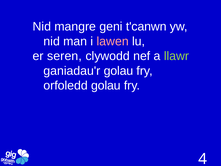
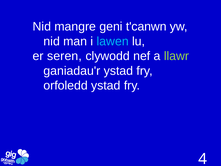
lawen colour: pink -> light blue
ganiadau'r golau: golau -> ystad
orfoledd golau: golau -> ystad
